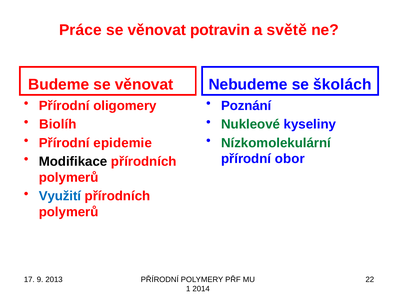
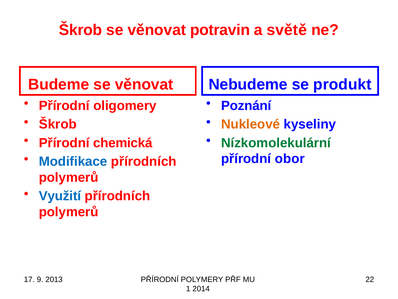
Práce at (80, 30): Práce -> Škrob
školách: školách -> produkt
Biolíh at (58, 124): Biolíh -> Škrob
Nukleové colour: green -> orange
epidemie: epidemie -> chemická
Modifikace colour: black -> blue
